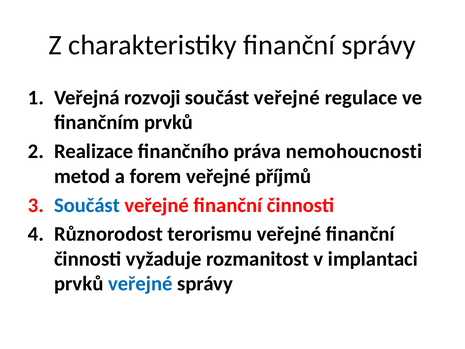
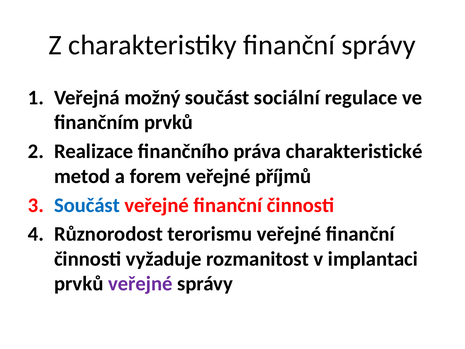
rozvoji: rozvoji -> možný
veřejné at (287, 98): veřejné -> sociální
nemohoucnosti: nemohoucnosti -> charakteristické
veřejné at (140, 284) colour: blue -> purple
